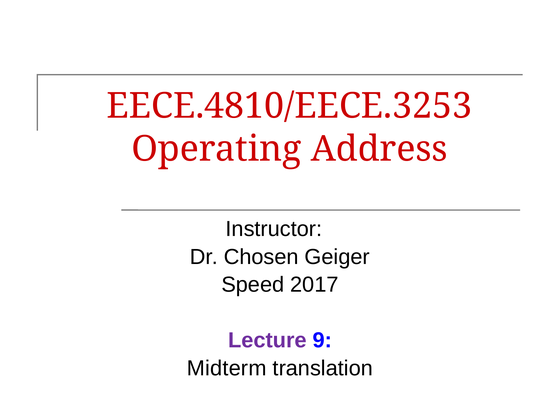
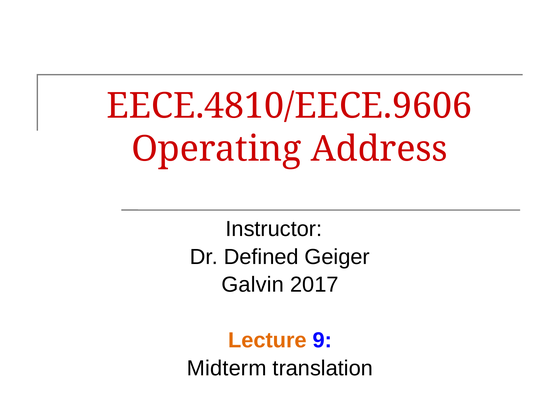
EECE.4810/EECE.3253: EECE.4810/EECE.3253 -> EECE.4810/EECE.9606
Chosen: Chosen -> Defined
Speed: Speed -> Galvin
Lecture colour: purple -> orange
